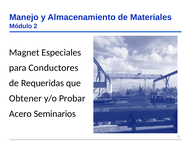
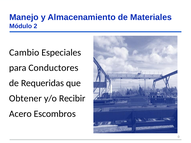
Magnet: Magnet -> Cambio
Probar: Probar -> Recibir
Seminarios: Seminarios -> Escombros
